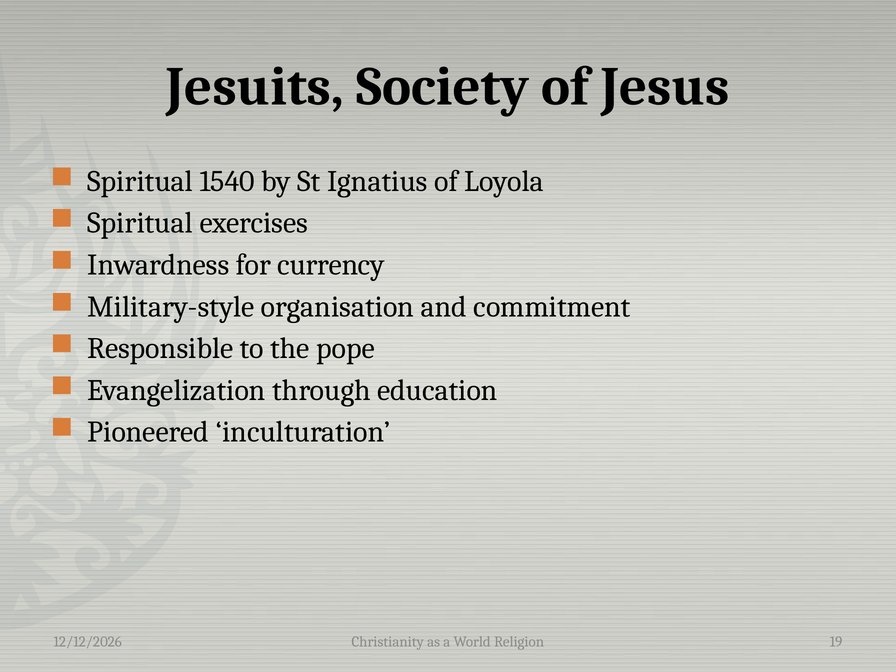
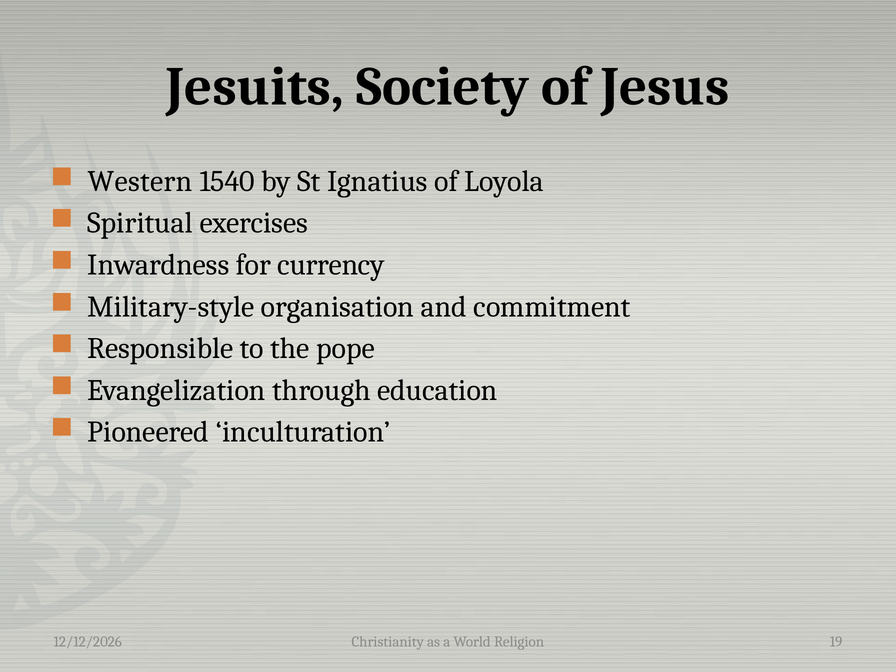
Spiritual at (140, 181): Spiritual -> Western
